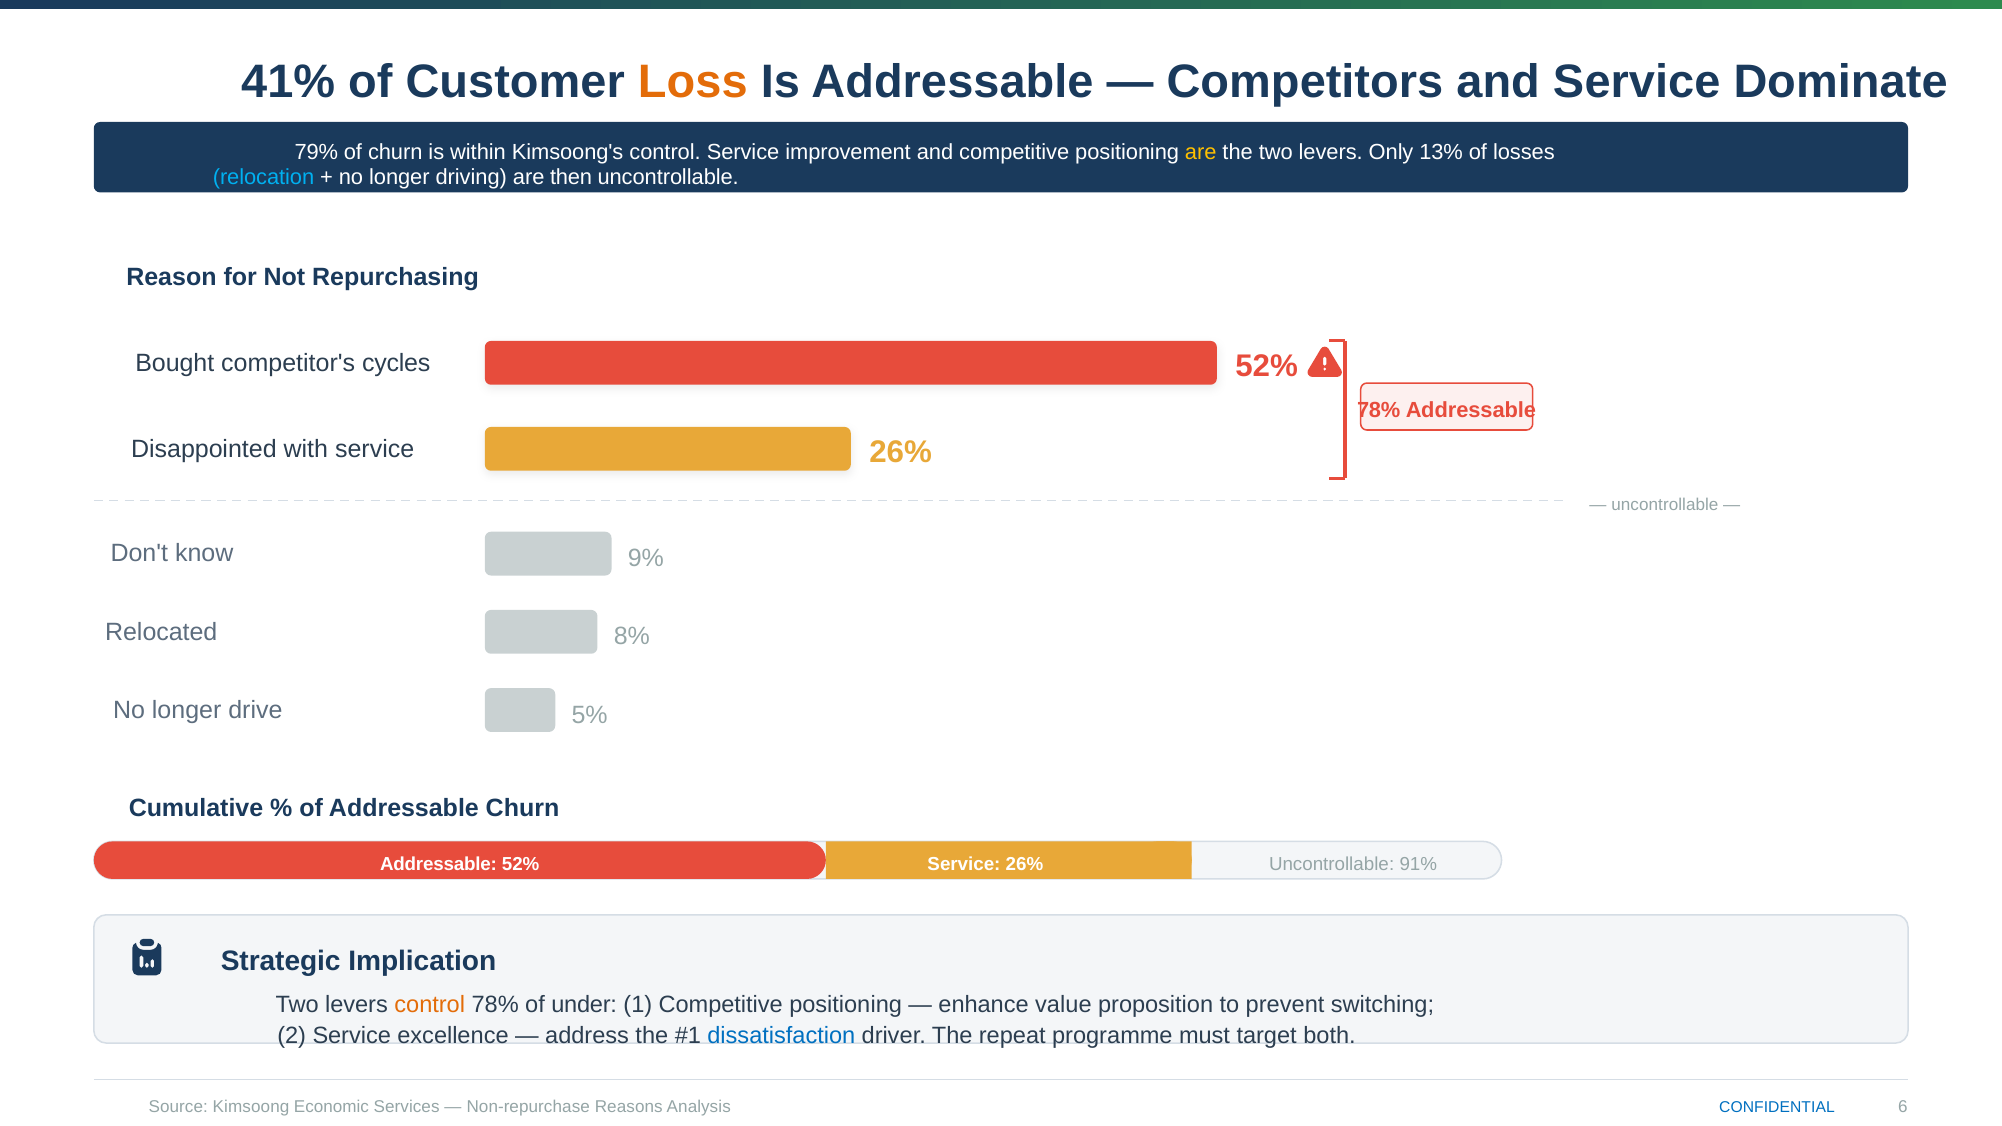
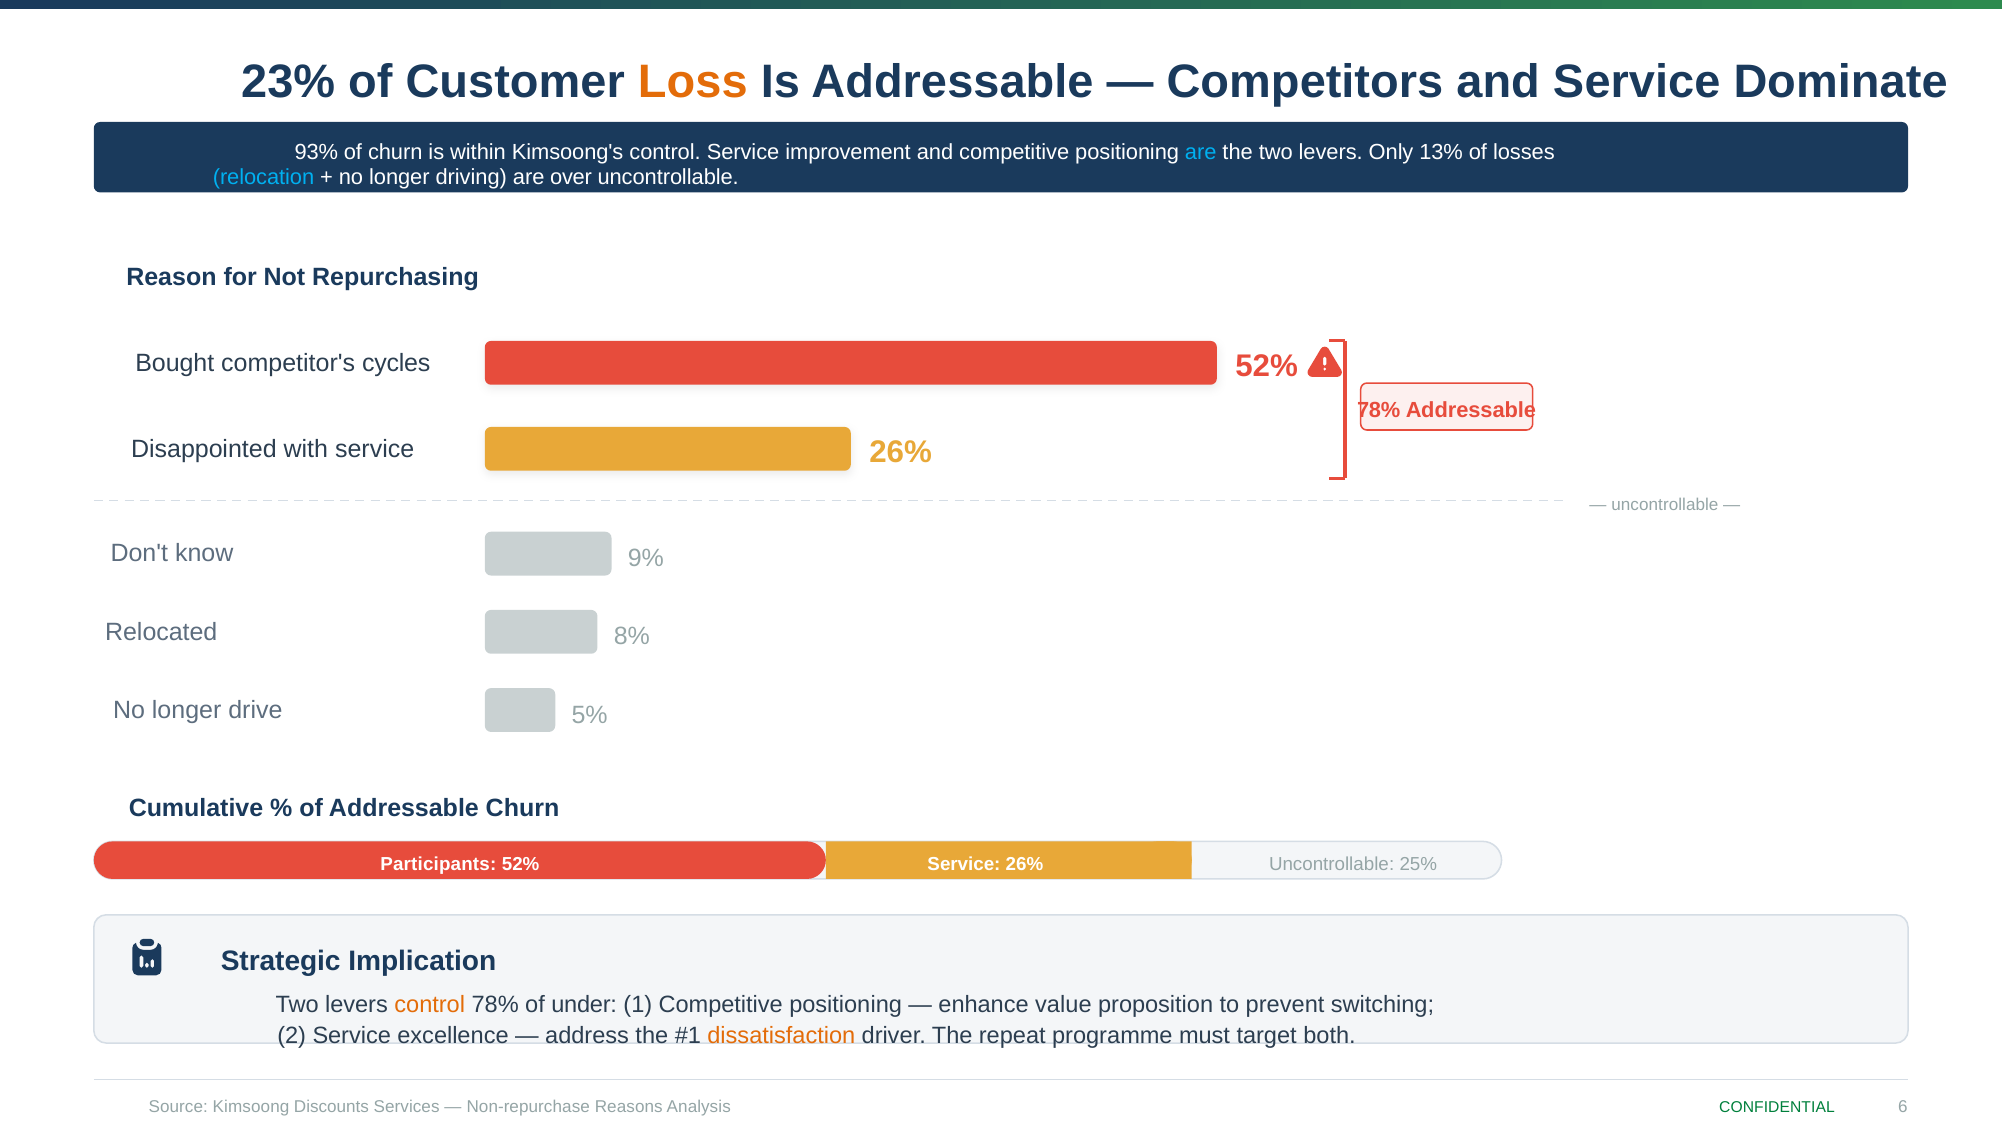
41%: 41% -> 23%
79%: 79% -> 93%
are at (1201, 152) colour: yellow -> light blue
then: then -> over
Addressable at (439, 865): Addressable -> Participants
91%: 91% -> 25%
dissatisfaction colour: blue -> orange
Economic: Economic -> Discounts
CONFIDENTIAL colour: blue -> green
